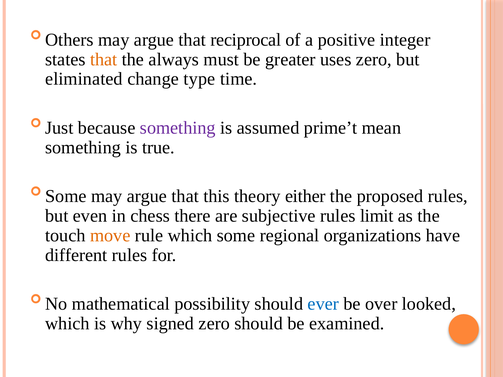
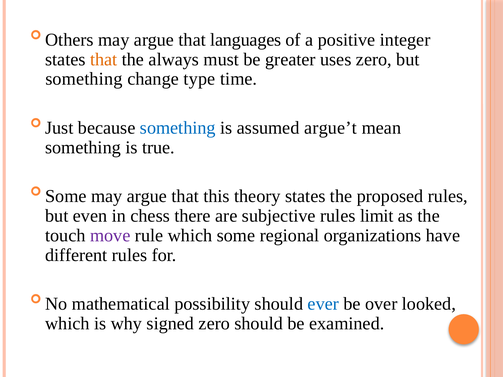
reciprocal: reciprocal -> languages
eliminated at (84, 79): eliminated -> something
something at (178, 128) colour: purple -> blue
prime’t: prime’t -> argue’t
theory either: either -> states
move colour: orange -> purple
